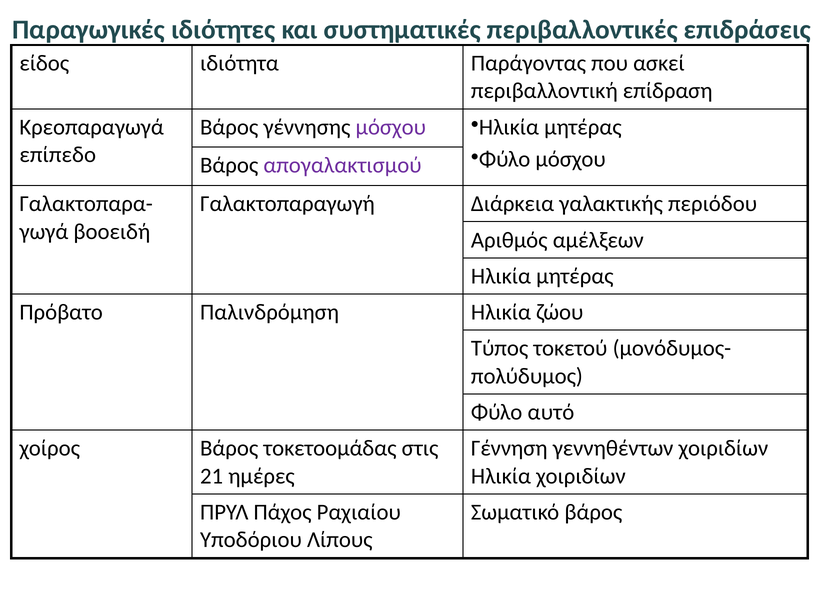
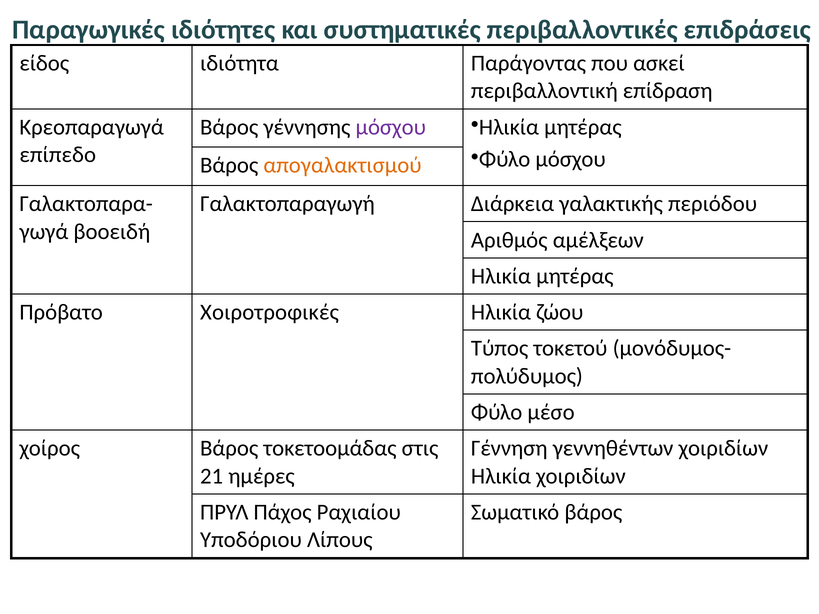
απογαλακτισμού colour: purple -> orange
Παλινδρόμηση: Παλινδρόμηση -> Χοιροτροφικές
αυτό: αυτό -> μέσο
